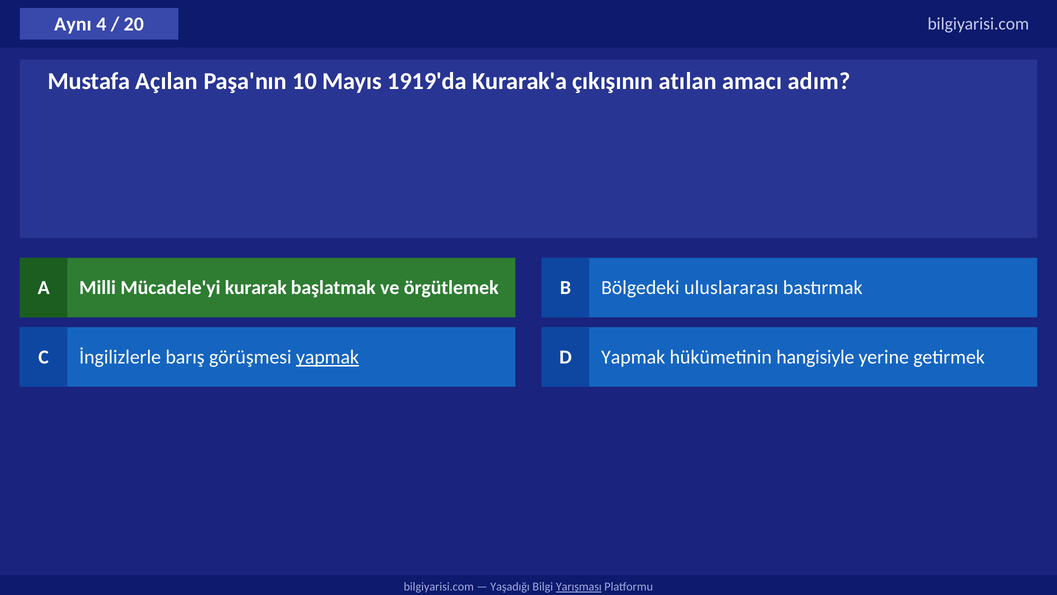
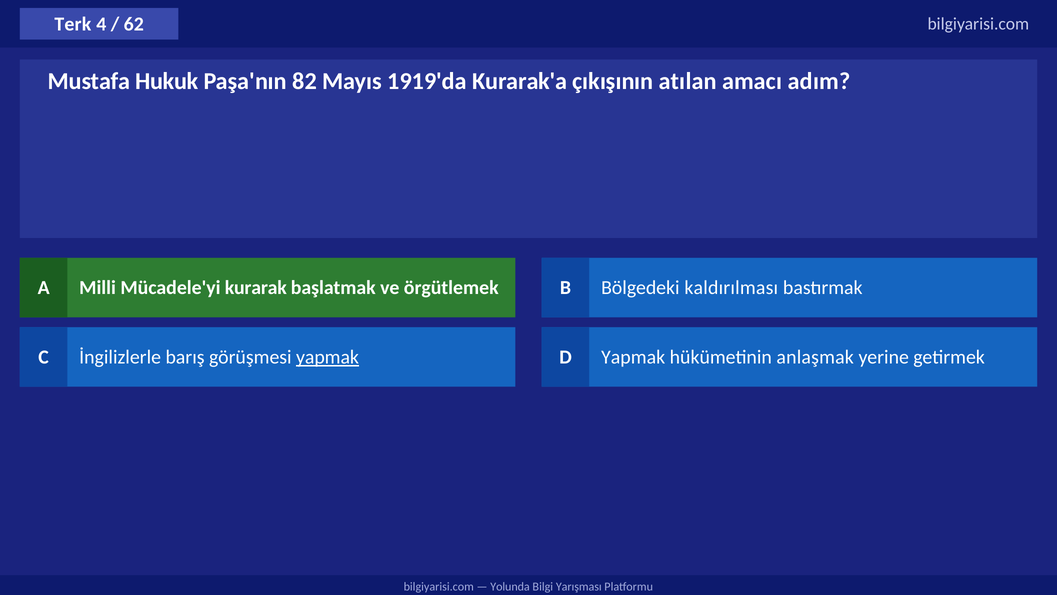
Aynı: Aynı -> Terk
20: 20 -> 62
Açılan: Açılan -> Hukuk
10: 10 -> 82
uluslararası: uluslararası -> kaldırılması
hangisiyle: hangisiyle -> anlaşmak
Yaşadığı: Yaşadığı -> Yolunda
Yarışması underline: present -> none
